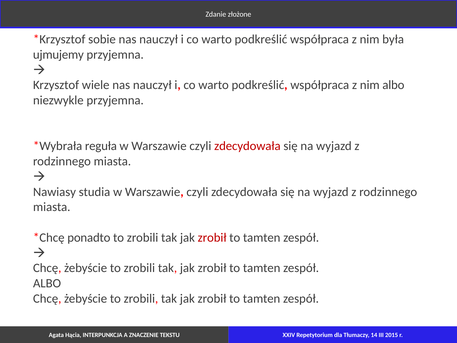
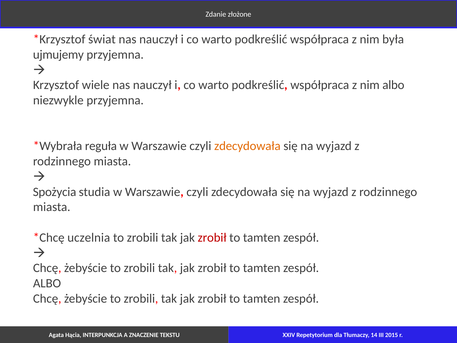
sobie: sobie -> świat
zdecydowała at (247, 146) colour: red -> orange
Nawiasy: Nawiasy -> Spożycia
ponadto: ponadto -> uczelnia
